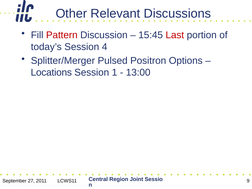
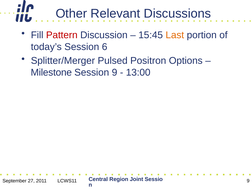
Last colour: red -> orange
4: 4 -> 6
Locations: Locations -> Milestone
Session 1: 1 -> 9
